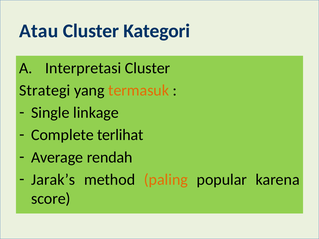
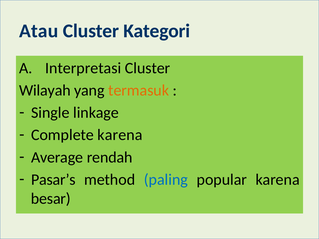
Strategi: Strategi -> Wilayah
Complete terlihat: terlihat -> karena
Jarak’s: Jarak’s -> Pasar’s
paling colour: orange -> blue
score: score -> besar
